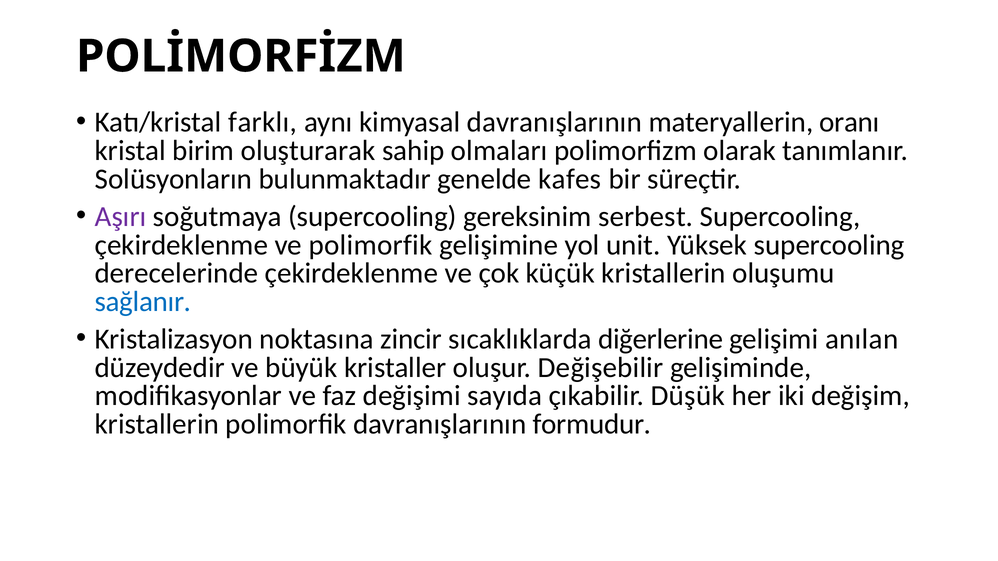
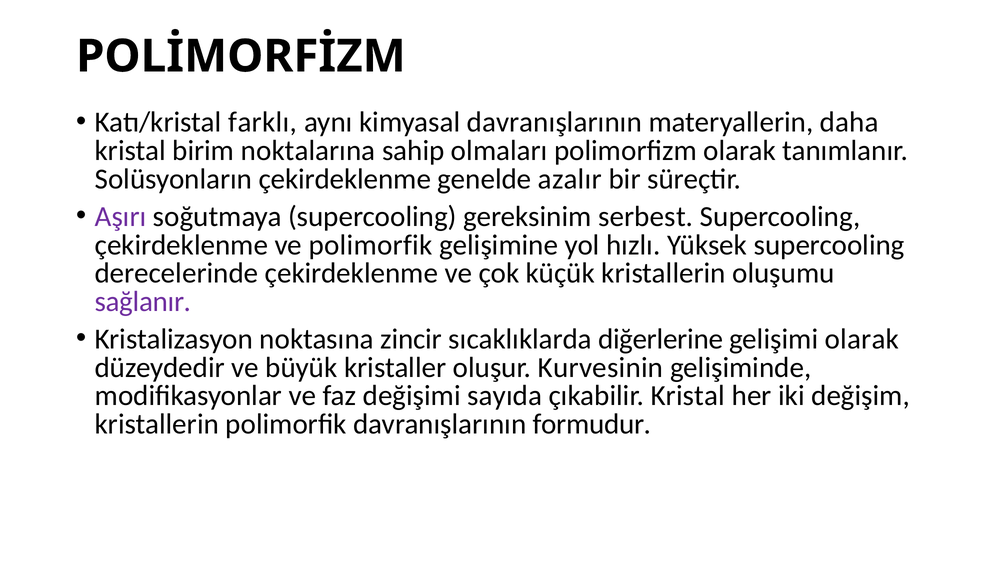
oranı: oranı -> daha
oluşturarak: oluşturarak -> noktalarına
Solüsyonların bulunmaktadır: bulunmaktadır -> çekirdeklenme
kafes: kafes -> azalır
unit: unit -> hızlı
sağlanır colour: blue -> purple
gelişimi anılan: anılan -> olarak
Değişebilir: Değişebilir -> Kurvesinin
çıkabilir Düşük: Düşük -> Kristal
